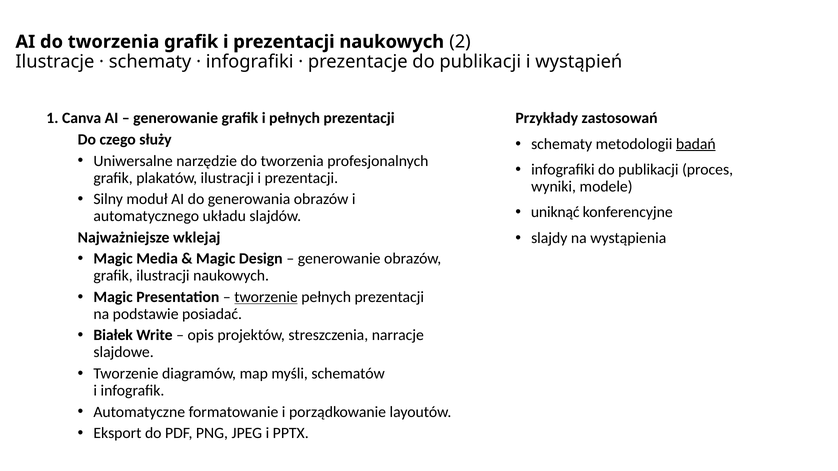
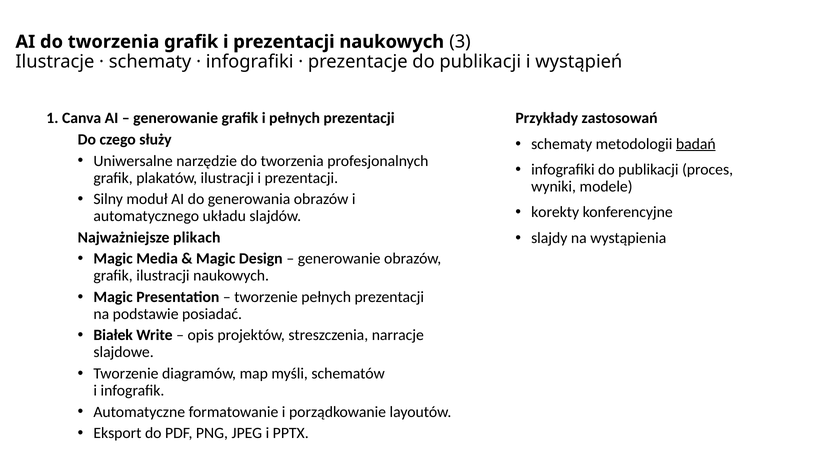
2: 2 -> 3
uniknąć: uniknąć -> korekty
wklejaj: wklejaj -> plikach
tworzenie at (266, 297) underline: present -> none
